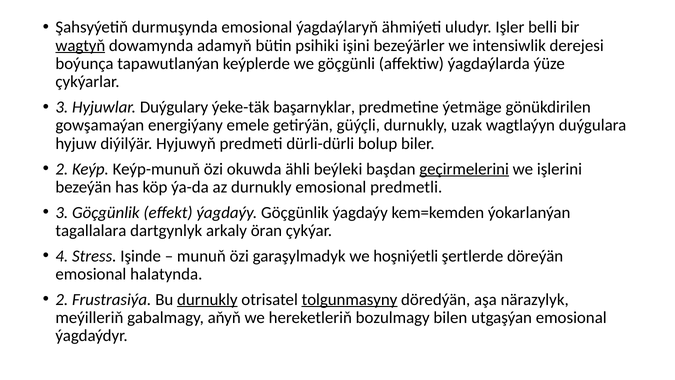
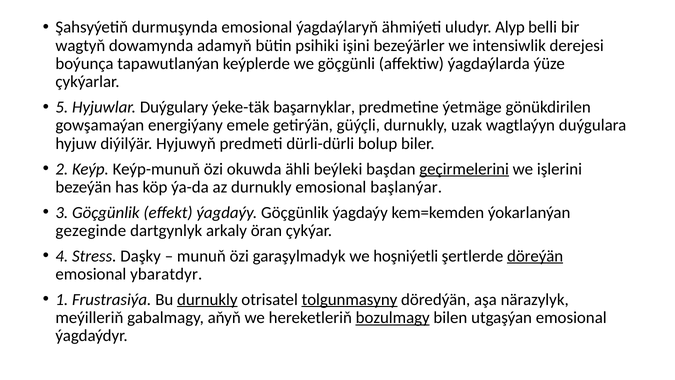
Işler: Işler -> Alyp
wagtyň underline: present -> none
3 at (62, 107): 3 -> 5
predmetli: predmetli -> başlanýar
tagallalara: tagallalara -> gezeginde
Işinde: Işinde -> Daşky
döreýän underline: none -> present
halatynda: halatynda -> ybaratdyr
2 at (62, 299): 2 -> 1
bozulmagy underline: none -> present
